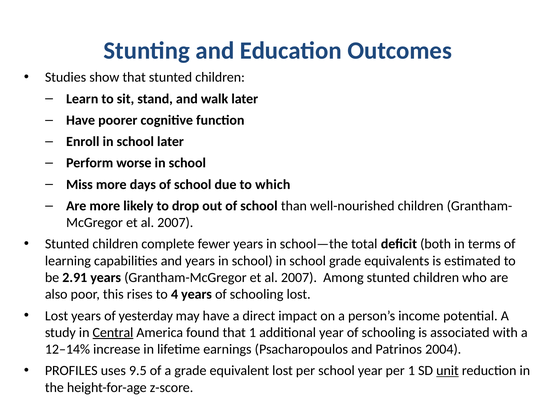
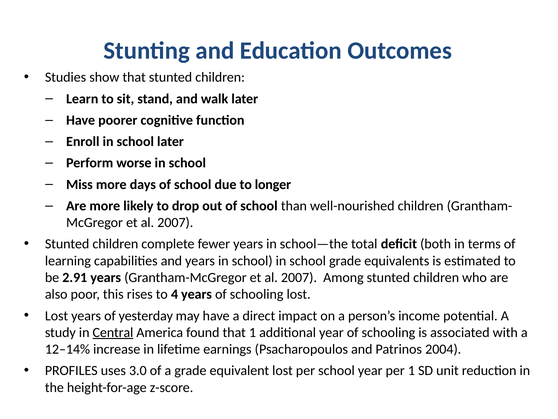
which: which -> longer
9.5: 9.5 -> 3.0
unit underline: present -> none
